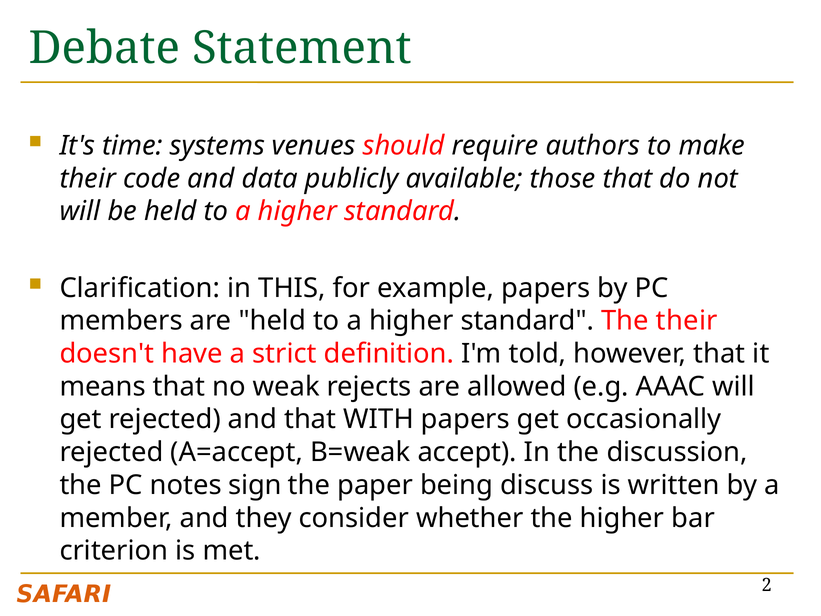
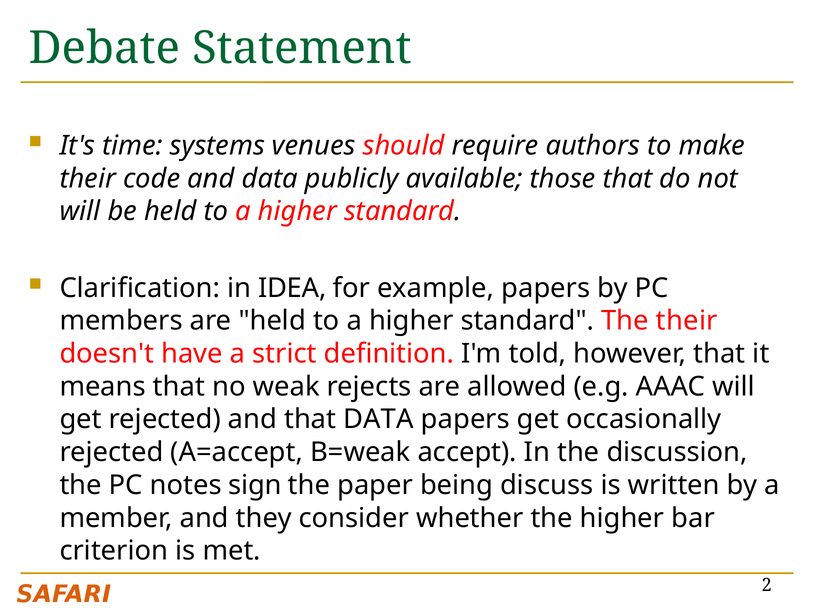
THIS: THIS -> IDEA
that WITH: WITH -> DATA
